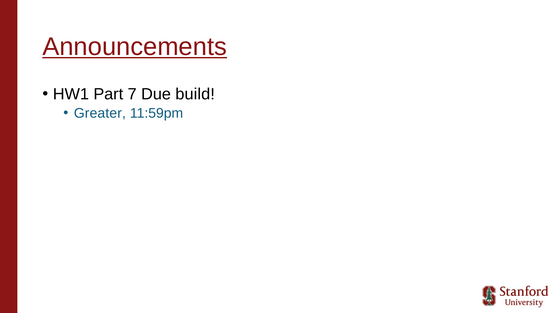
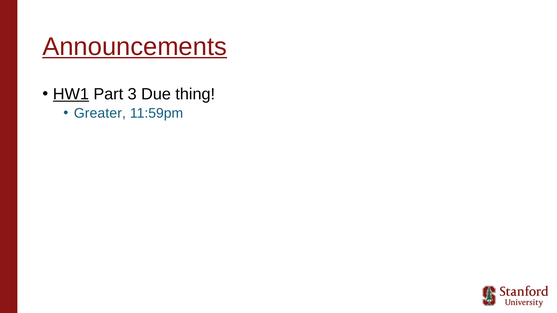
HW1 underline: none -> present
7: 7 -> 3
build: build -> thing
